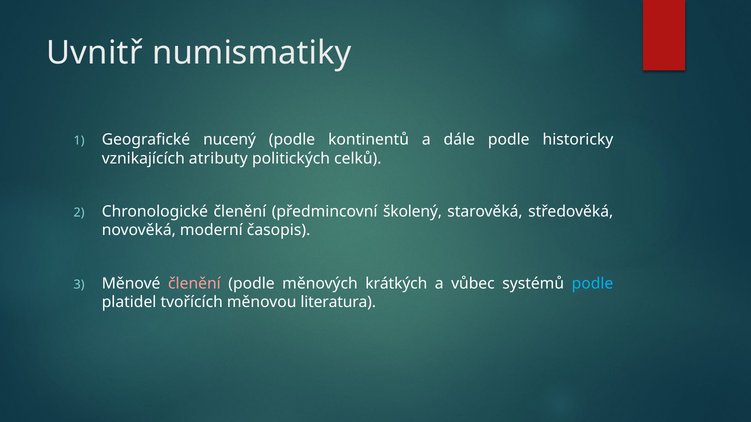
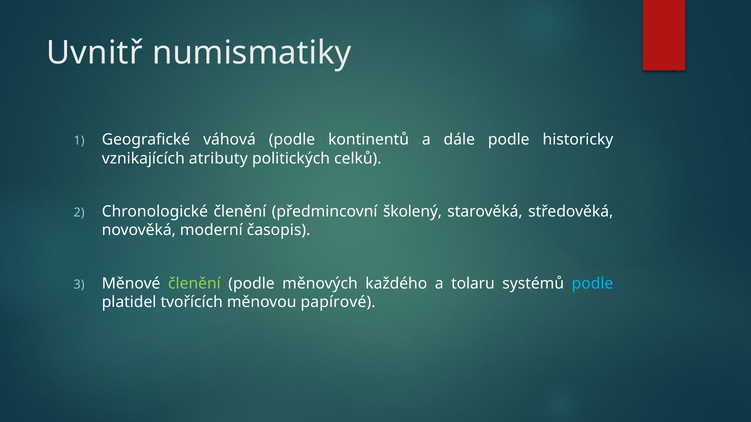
nucený: nucený -> váhová
členění at (194, 284) colour: pink -> light green
krátkých: krátkých -> každého
vůbec: vůbec -> tolaru
literatura: literatura -> papírové
